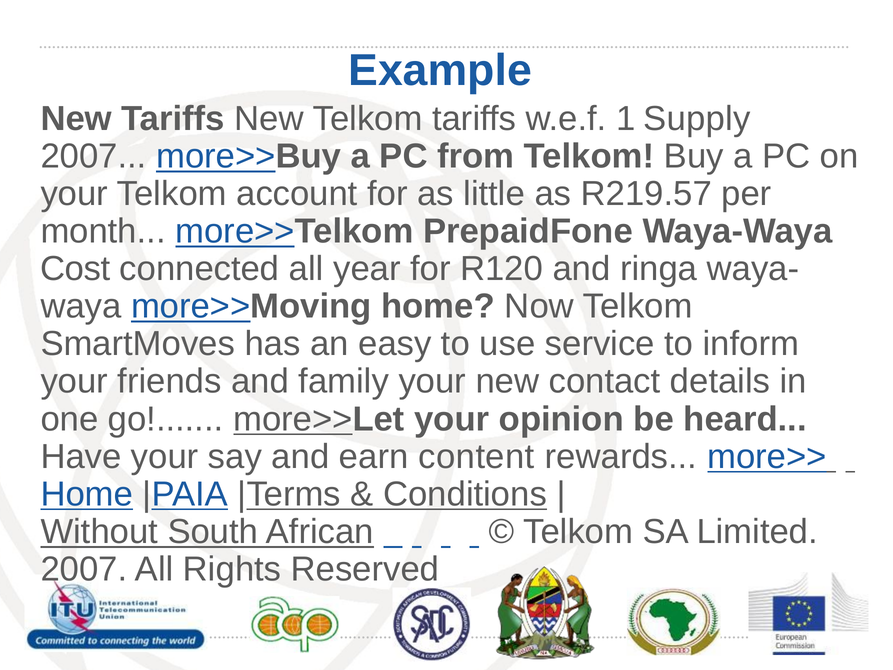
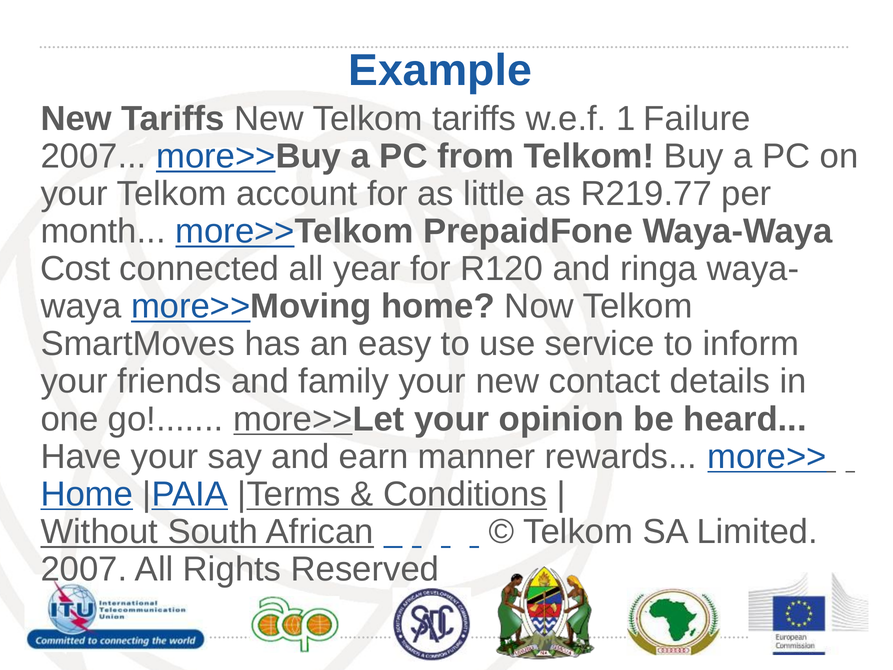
Supply: Supply -> Failure
R219.57: R219.57 -> R219.77
content: content -> manner
